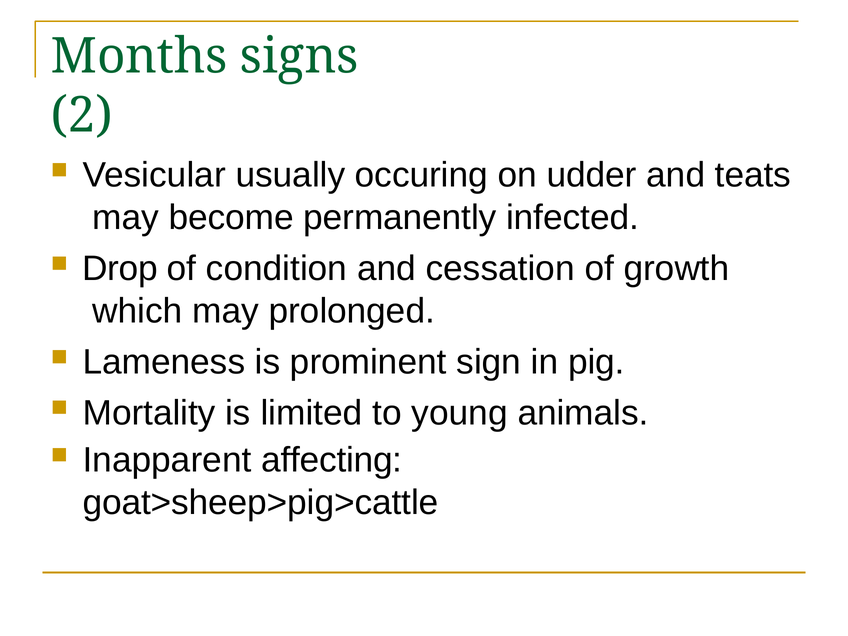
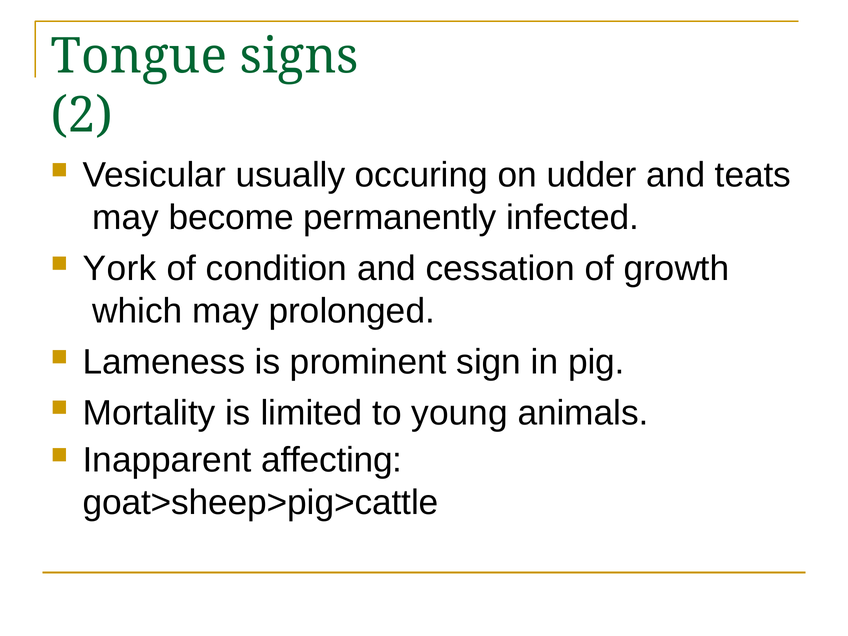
Months: Months -> Tongue
Drop: Drop -> York
